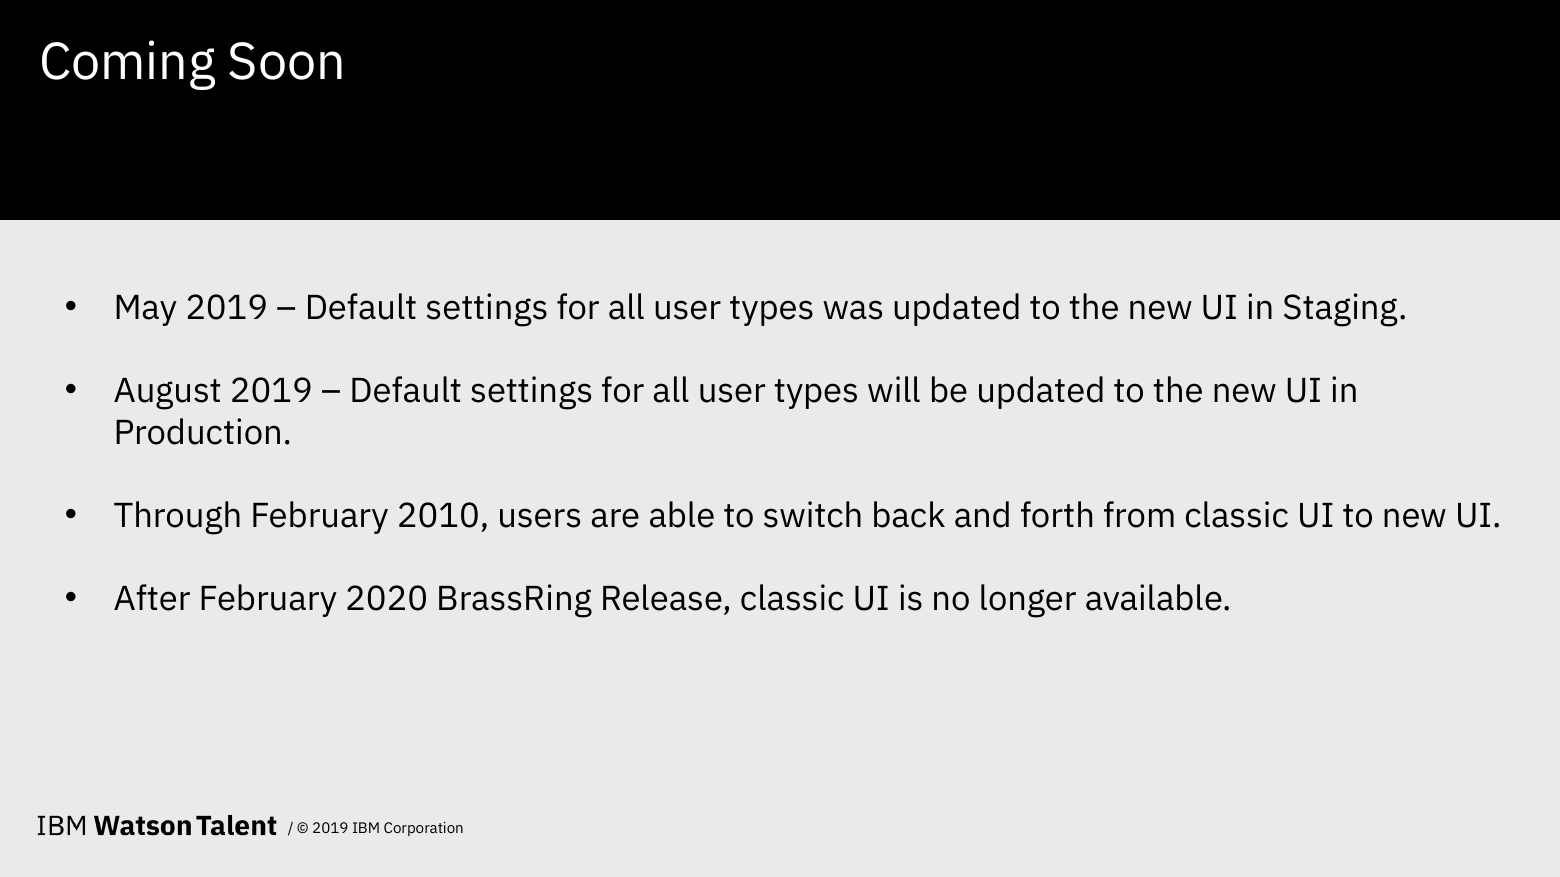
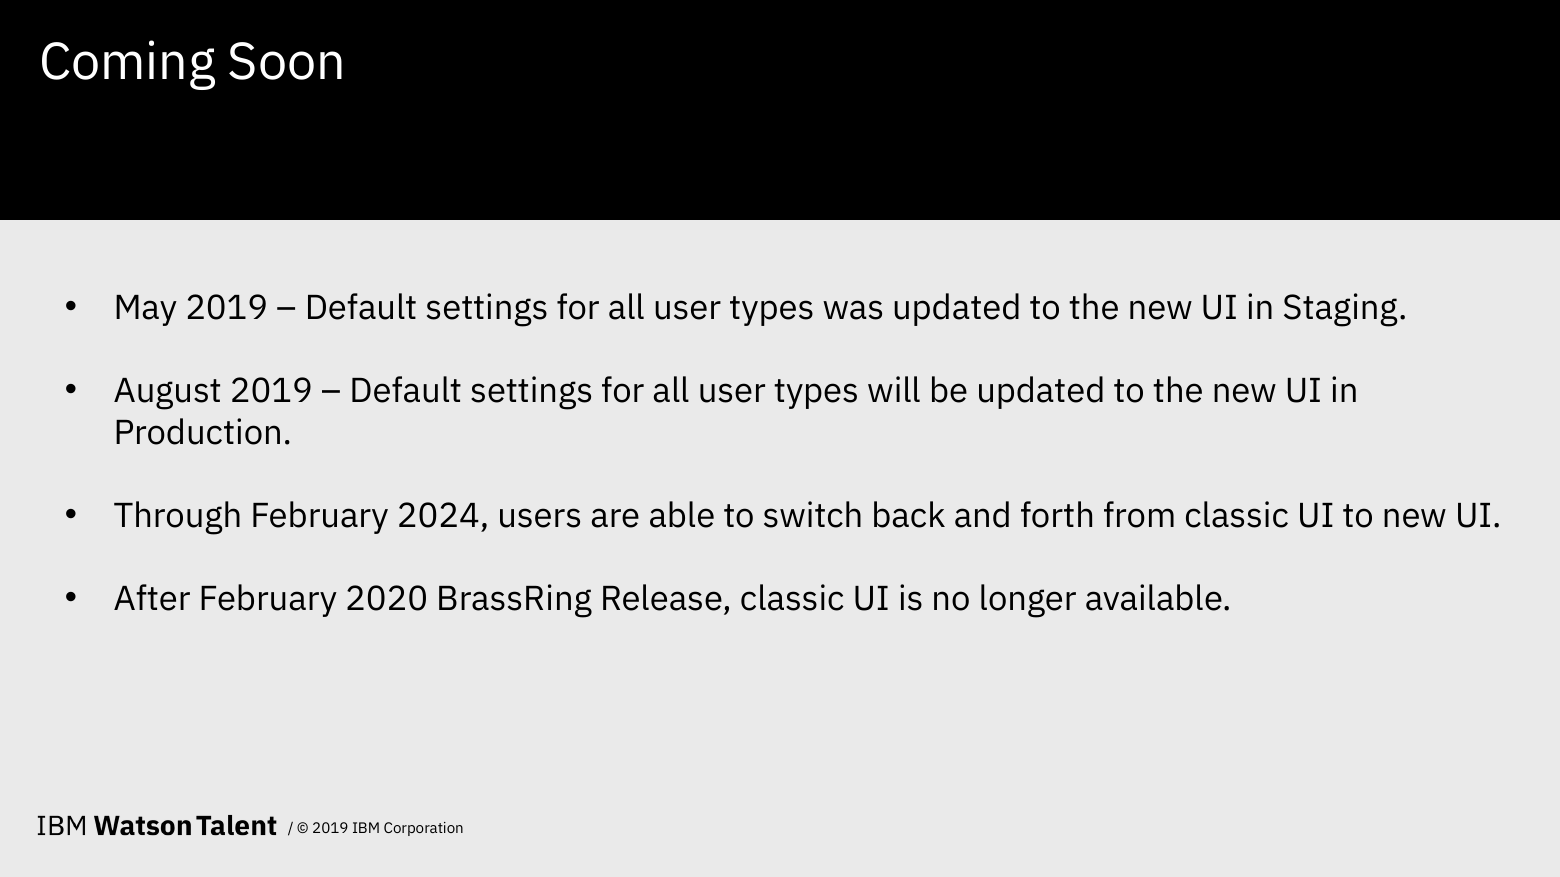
2010: 2010 -> 2024
